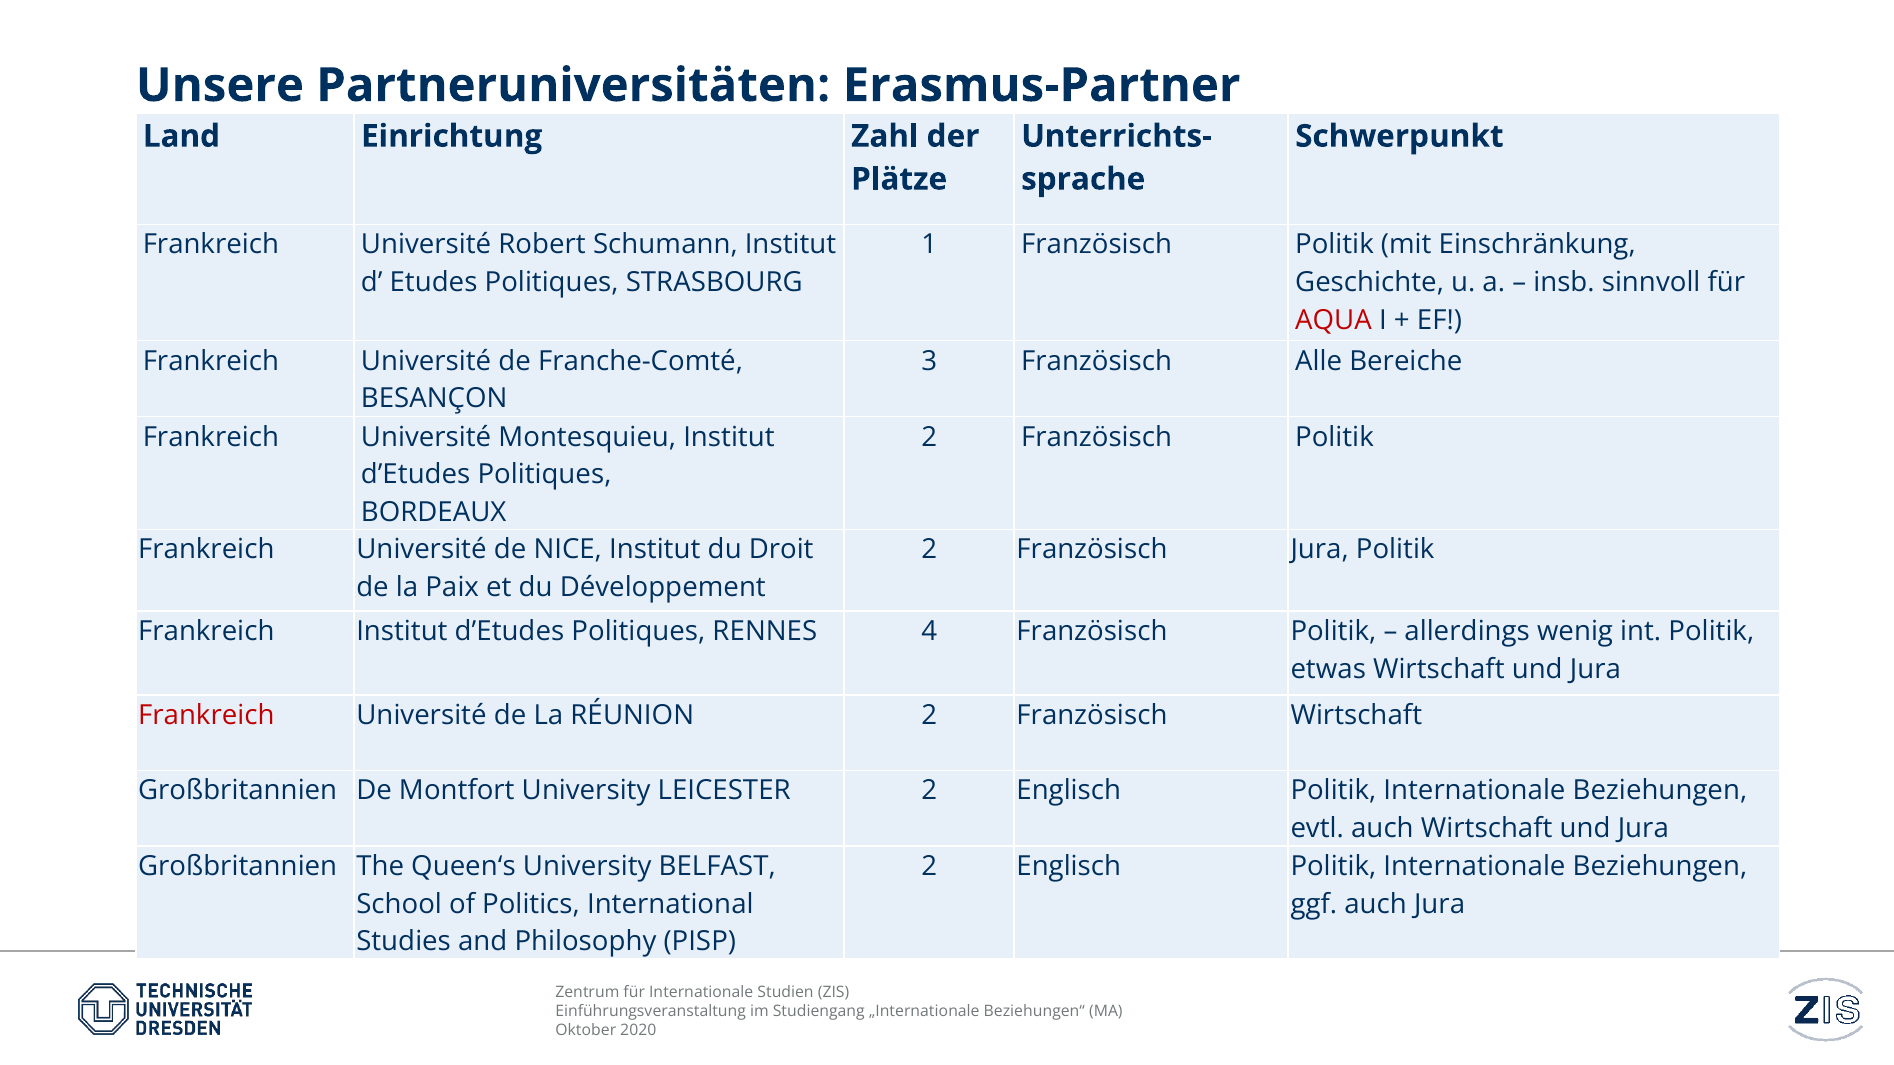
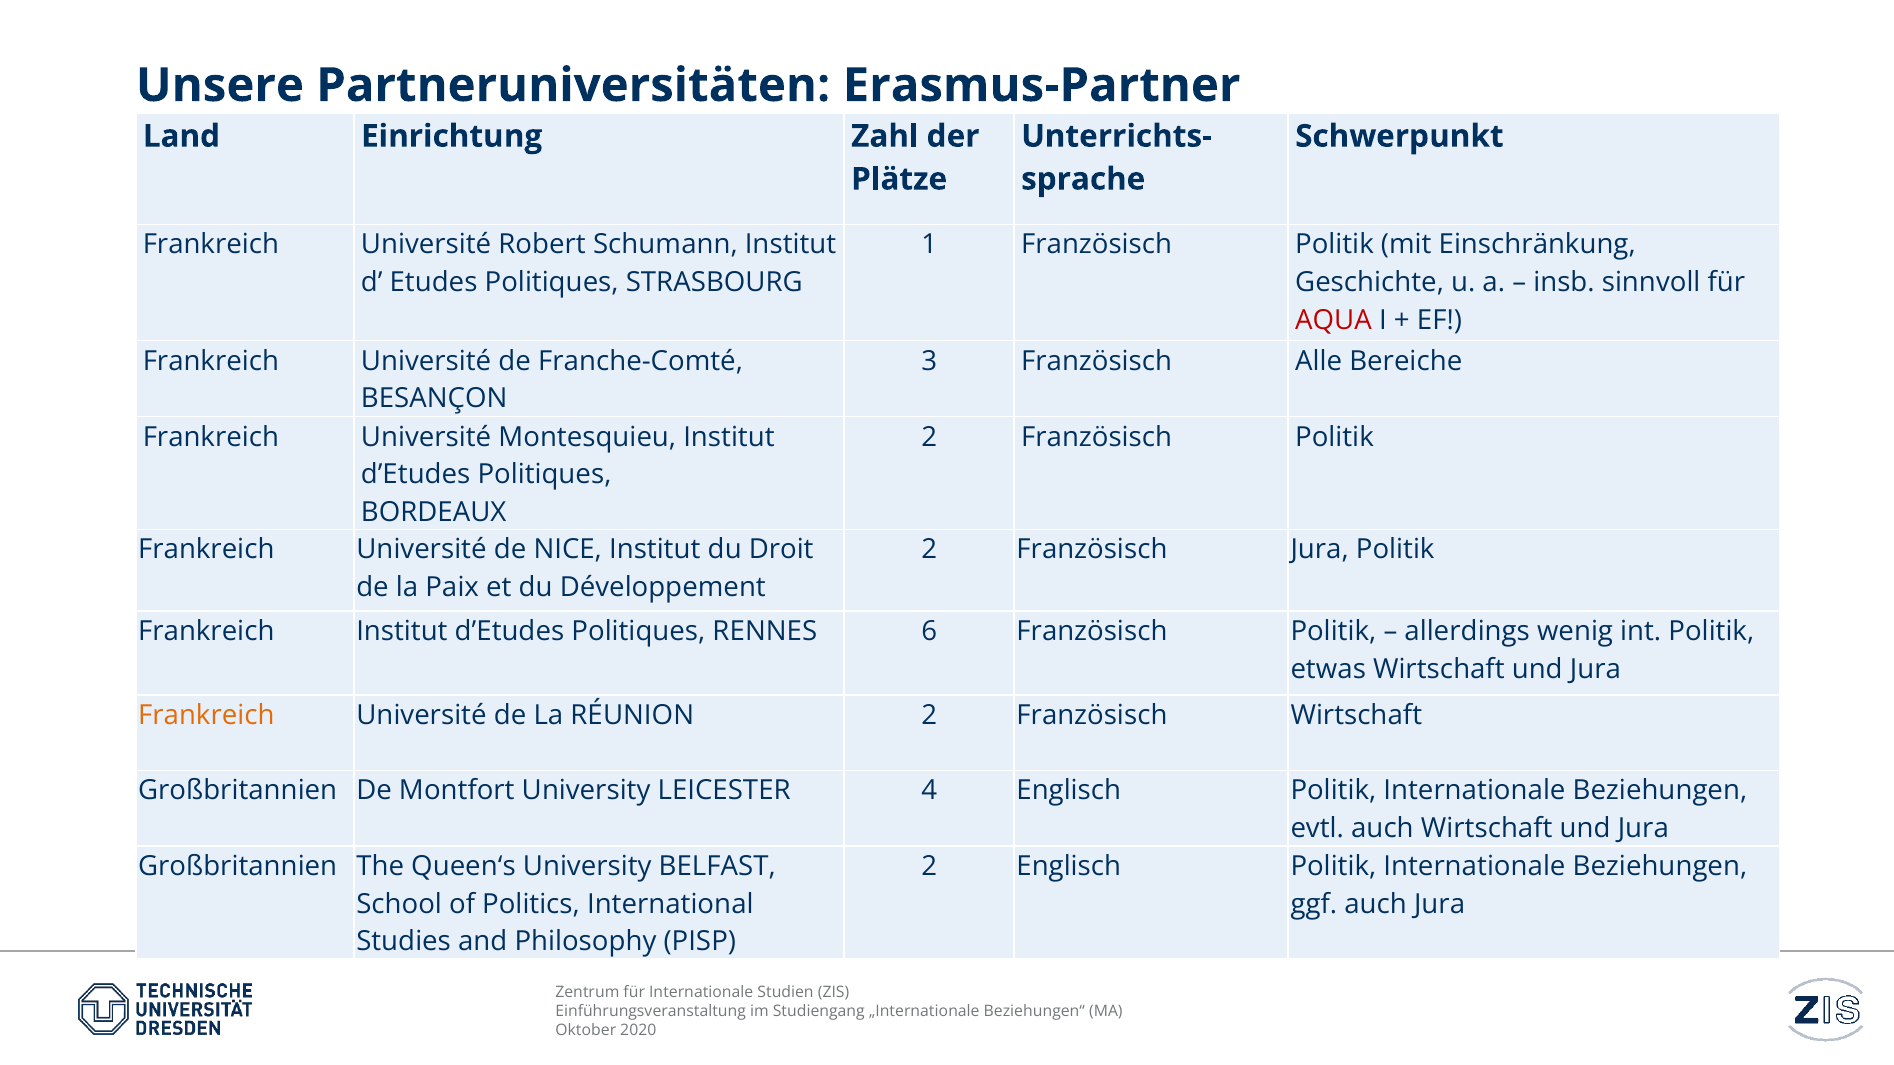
4: 4 -> 6
Frankreich at (206, 716) colour: red -> orange
LEICESTER 2: 2 -> 4
